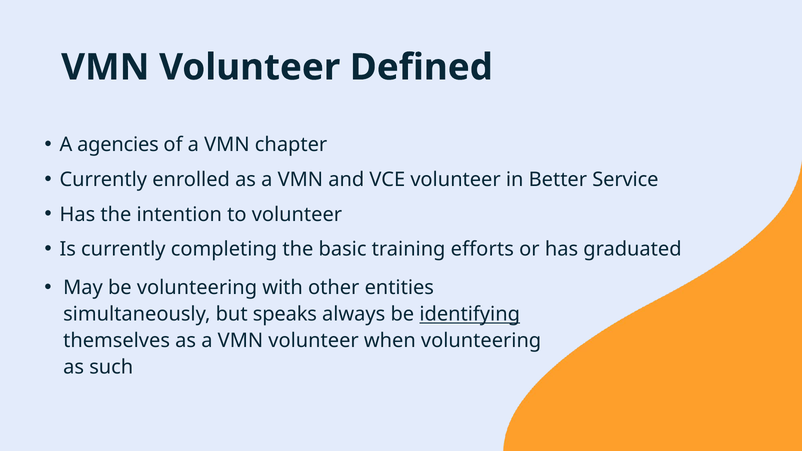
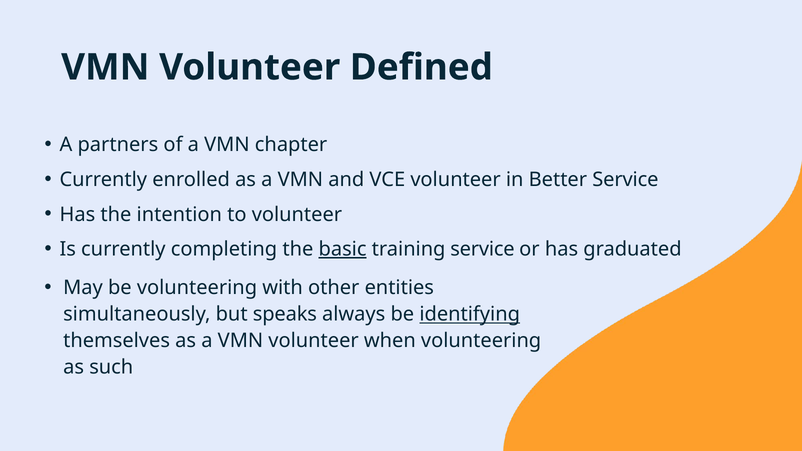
agencies: agencies -> partners
basic underline: none -> present
training efforts: efforts -> service
